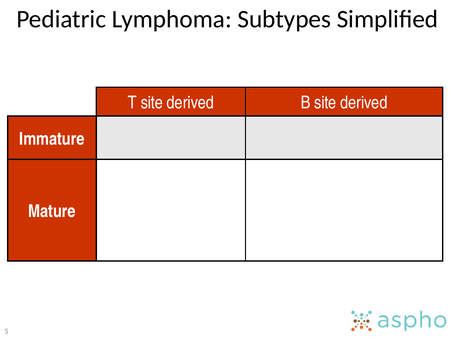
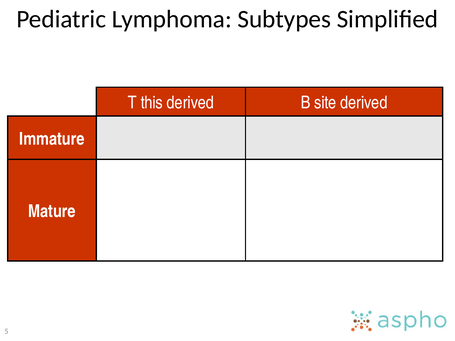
T site: site -> this
